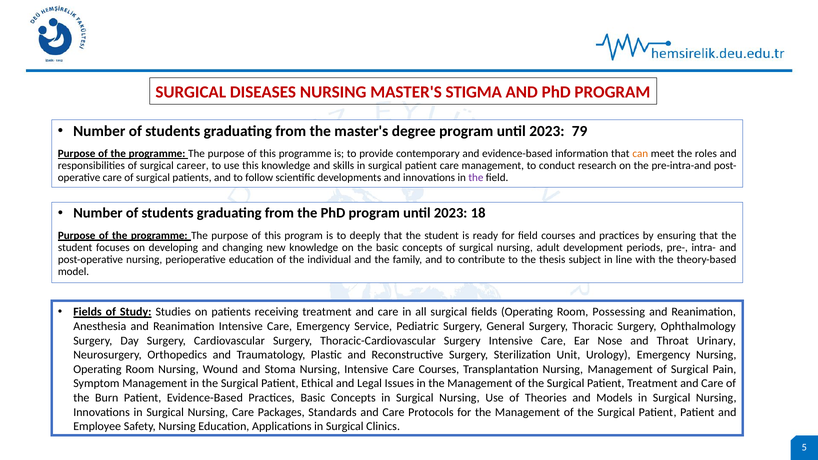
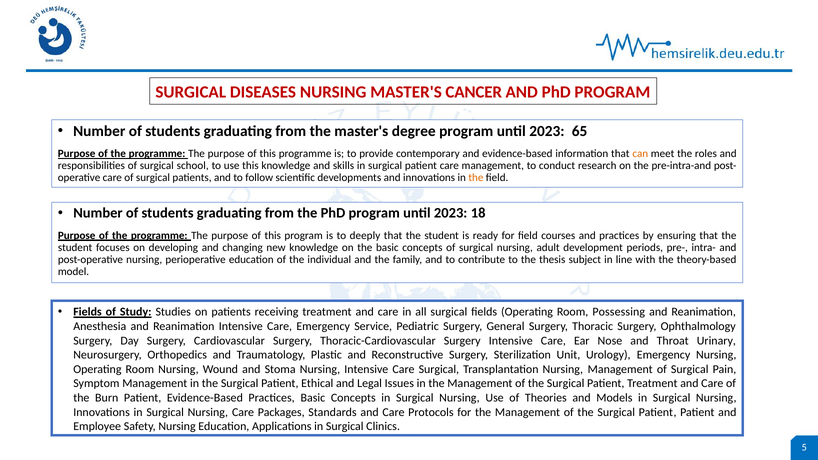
STIGMA: STIGMA -> CANCER
79: 79 -> 65
career: career -> school
the at (476, 178) colour: purple -> orange
Care Courses: Courses -> Surgical
